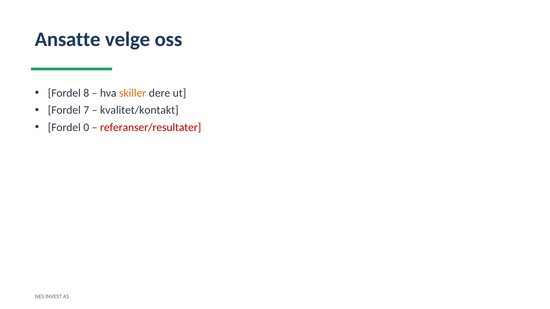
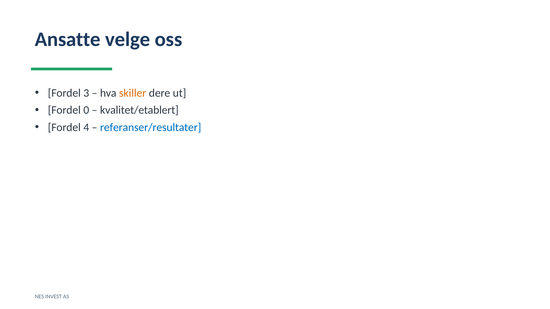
8: 8 -> 3
7: 7 -> 0
kvalitet/kontakt: kvalitet/kontakt -> kvalitet/etablert
0: 0 -> 4
referanser/resultater colour: red -> blue
